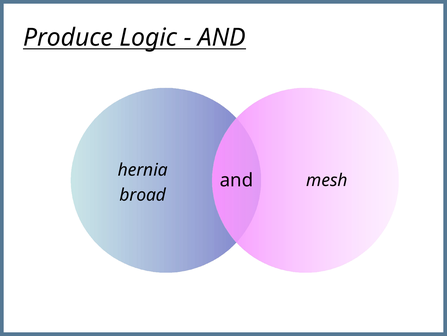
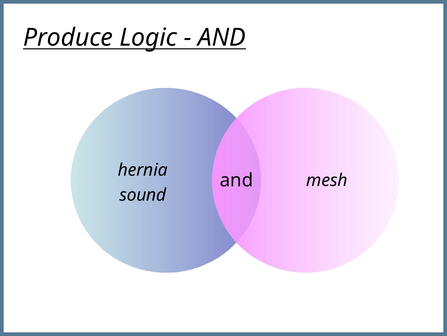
broad: broad -> sound
